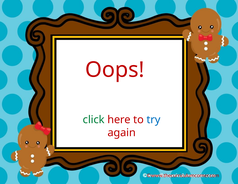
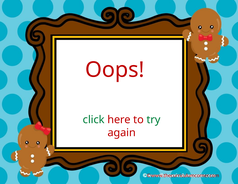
try colour: blue -> green
